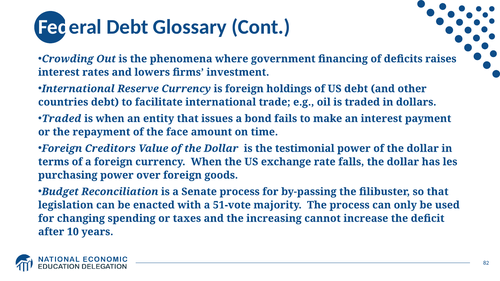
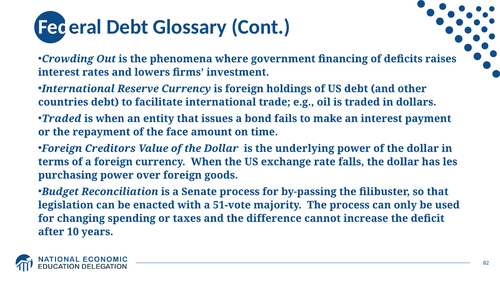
testimonial: testimonial -> underlying
increasing: increasing -> difference
